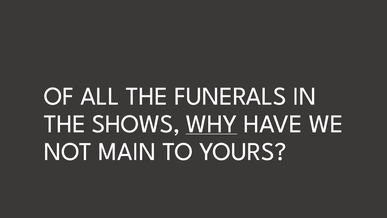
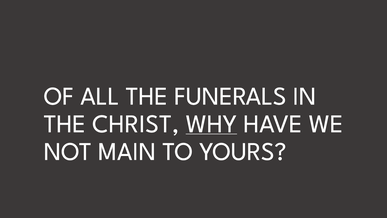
SHOWS: SHOWS -> CHRIST
